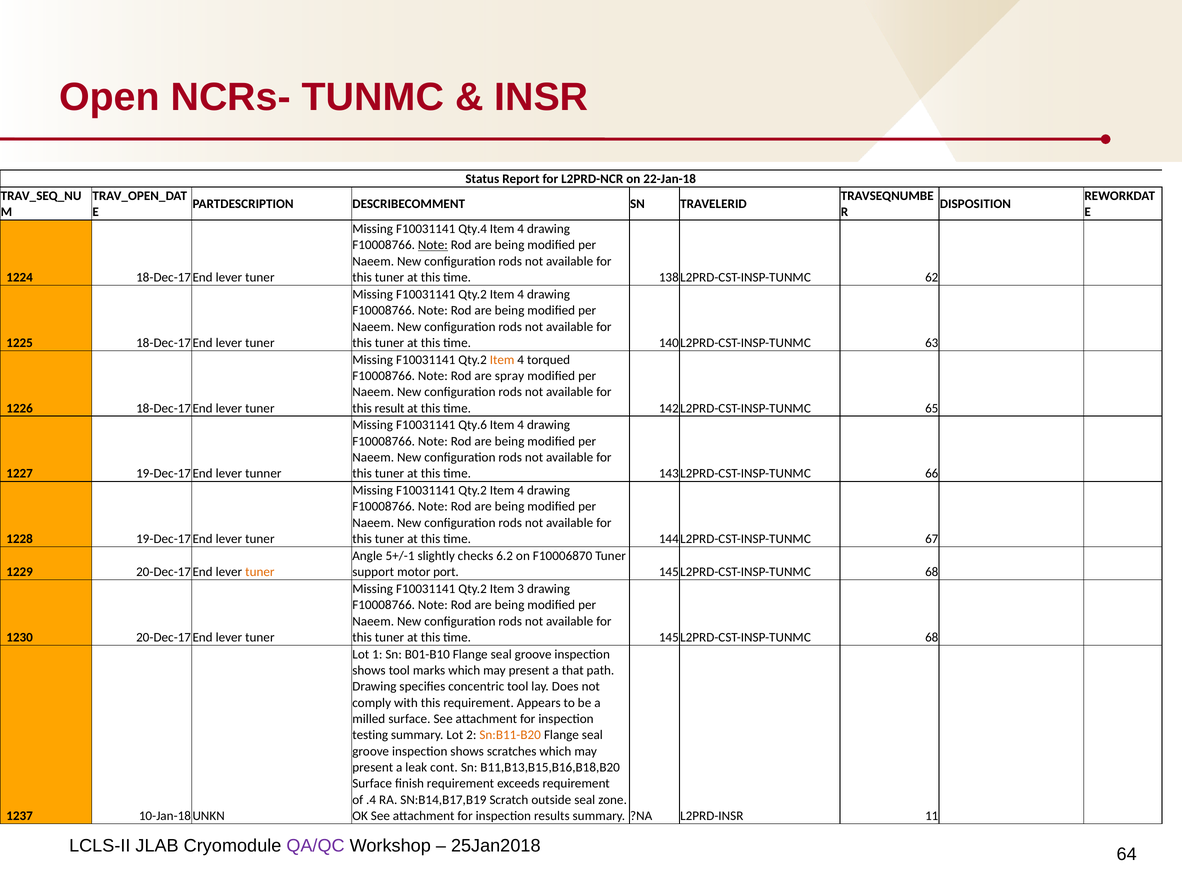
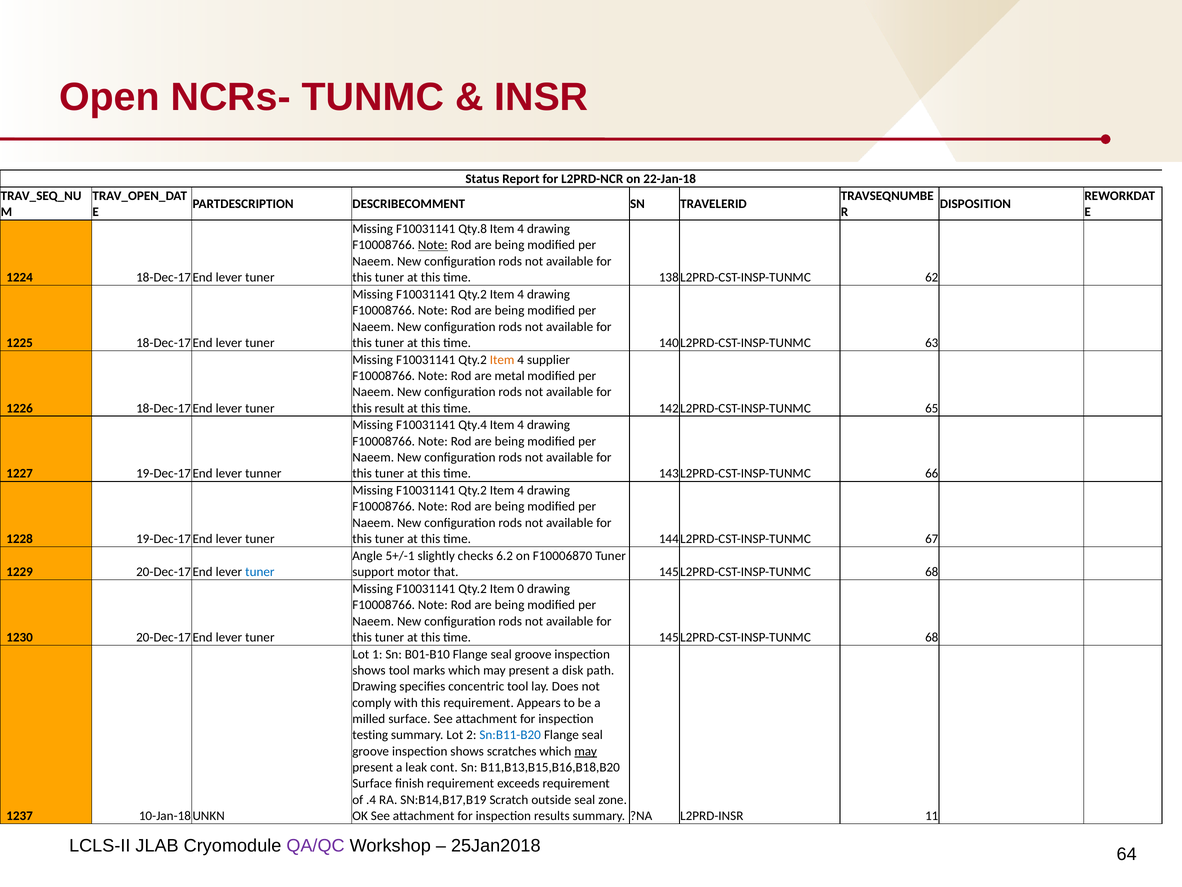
Qty.4: Qty.4 -> Qty.8
torqued: torqued -> supplier
spray: spray -> metal
Qty.6: Qty.6 -> Qty.4
tuner at (260, 572) colour: orange -> blue
port: port -> that
3: 3 -> 0
that: that -> disk
Sn:B11-B20 colour: orange -> blue
may at (586, 751) underline: none -> present
